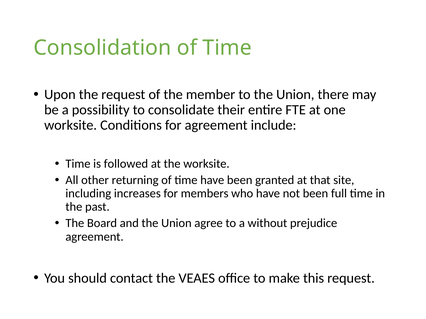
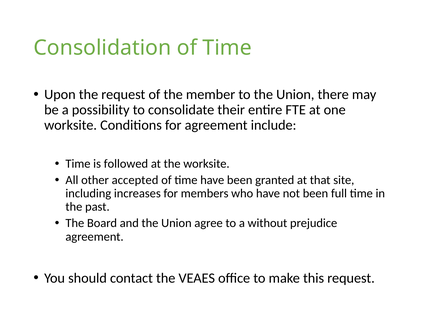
returning: returning -> accepted
